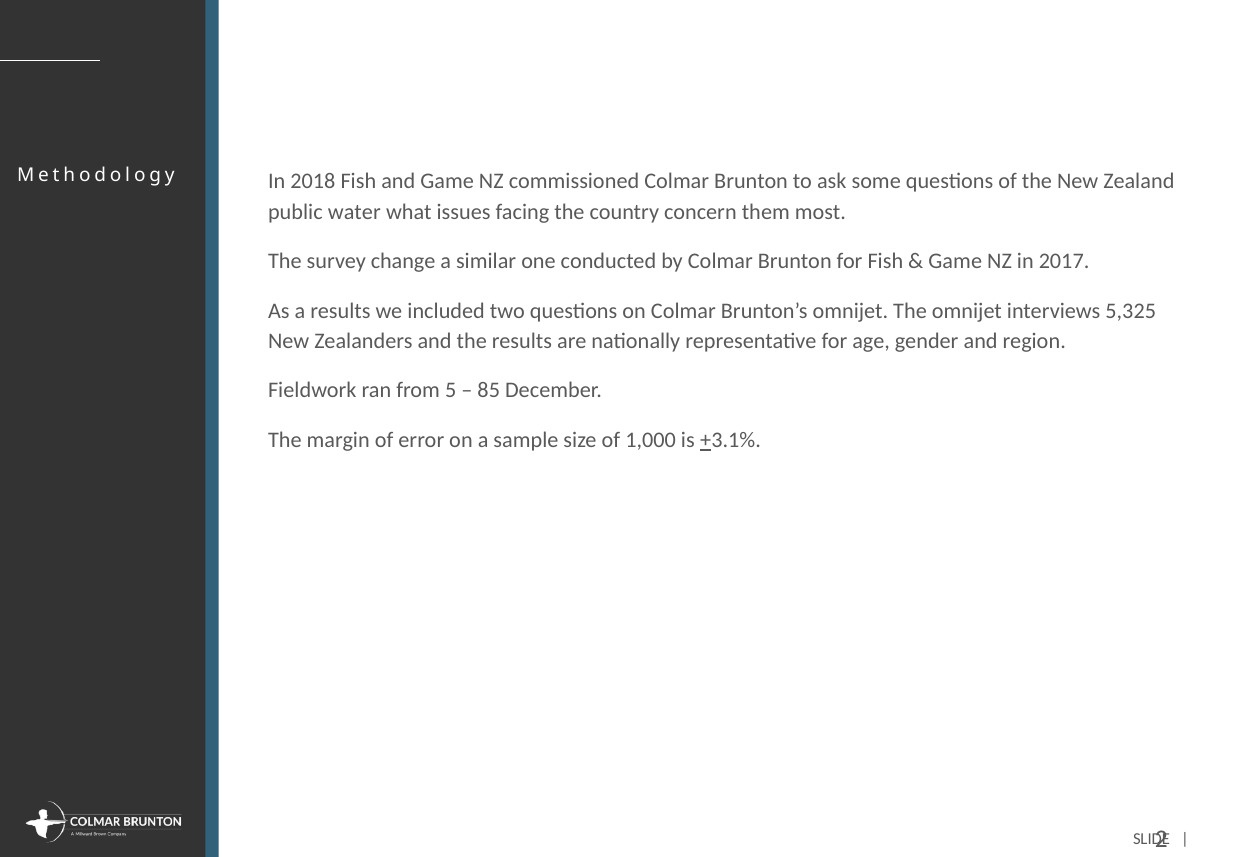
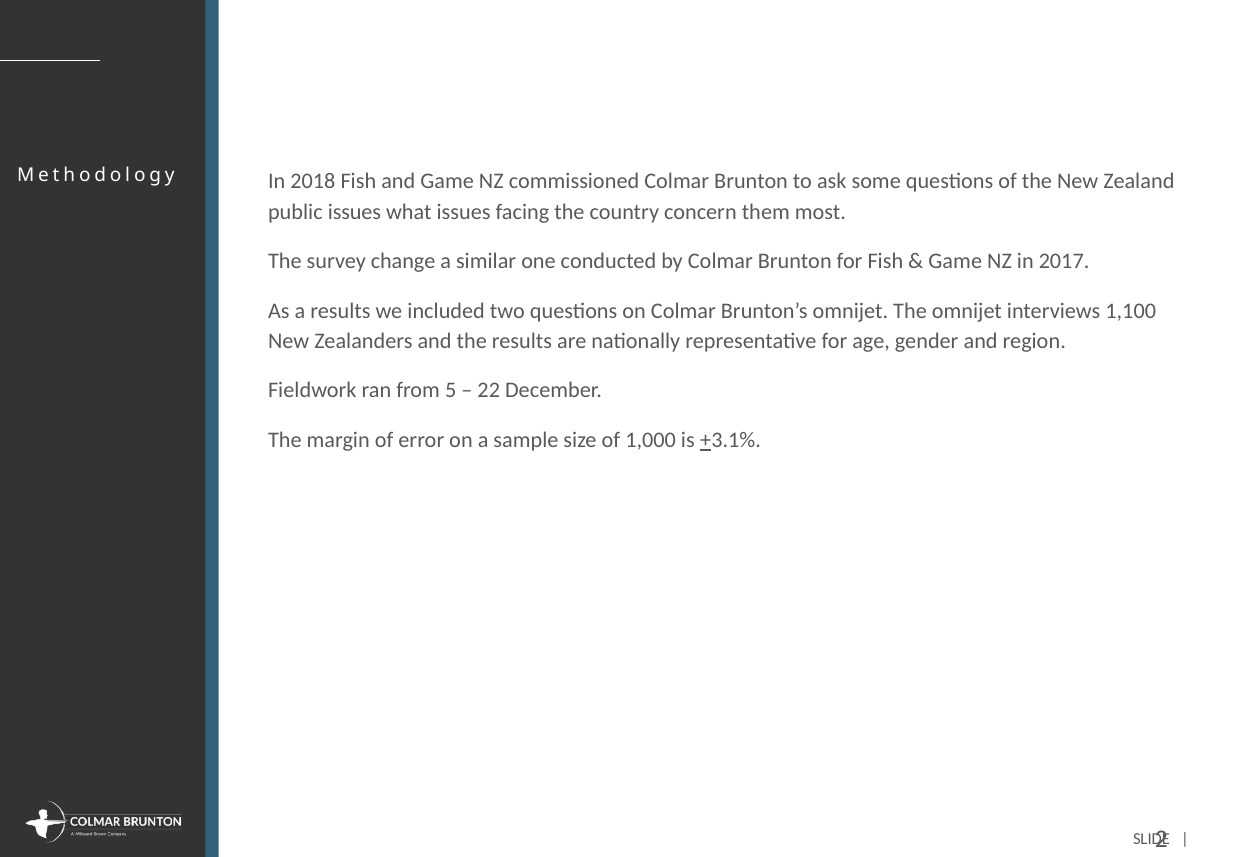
public water: water -> issues
5,325: 5,325 -> 1,100
85: 85 -> 22
